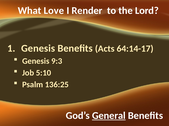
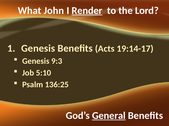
Love: Love -> John
Render underline: none -> present
64:14-17: 64:14-17 -> 19:14-17
